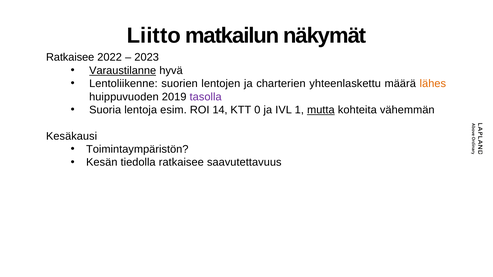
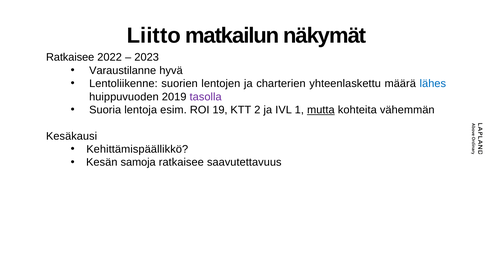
Varaustilanne underline: present -> none
lähes colour: orange -> blue
14: 14 -> 19
0: 0 -> 2
Toimintaympäristön: Toimintaympäristön -> Kehittämispäällikkö
tiedolla: tiedolla -> samoja
